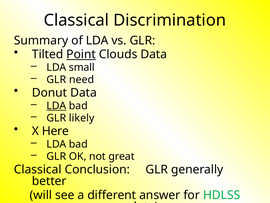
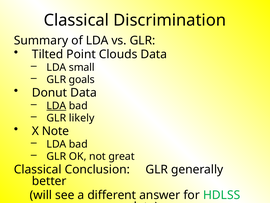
Point underline: present -> none
need: need -> goals
Here: Here -> Note
